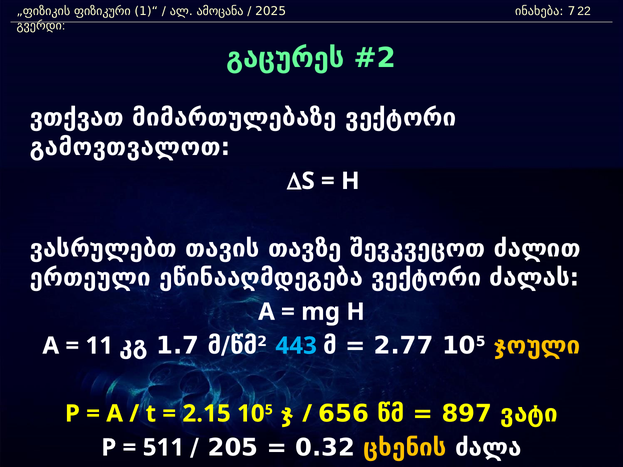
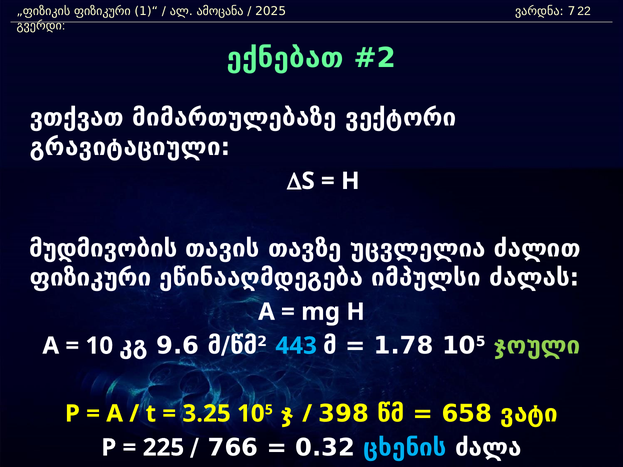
ინახება: ინახება -> ვარდნა
გაცურეს: გაცურეს -> ექნებათ
გამოვთვალოთ: გამოვთვალოთ -> გრავიტაციული
ვასრულებთ: ვასრულებთ -> მუდმივობის
შევკვეცოთ: შევკვეცოთ -> უცვლელია
ერთეული at (90, 278): ერთეული -> ფიზიკური
ეწინააღმდეგება ვექტორი: ვექტორი -> იმპულსი
11 at (99, 346): 11 -> 10
1.7: 1.7 -> 9.6
2.77: 2.77 -> 1.78
ჯოული colour: yellow -> light green
2.15: 2.15 -> 3.25
656: 656 -> 398
897: 897 -> 658
511: 511 -> 225
205: 205 -> 766
ცხენის colour: yellow -> light blue
